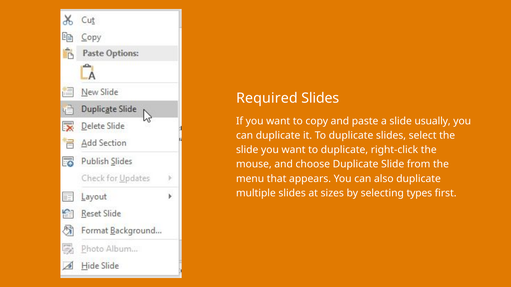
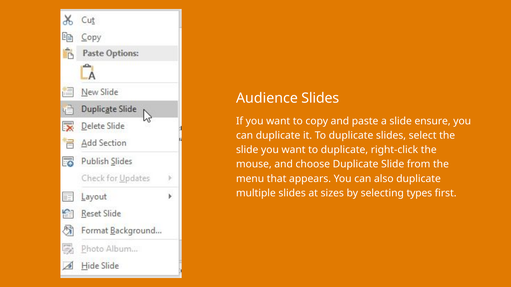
Required: Required -> Audience
usually: usually -> ensure
